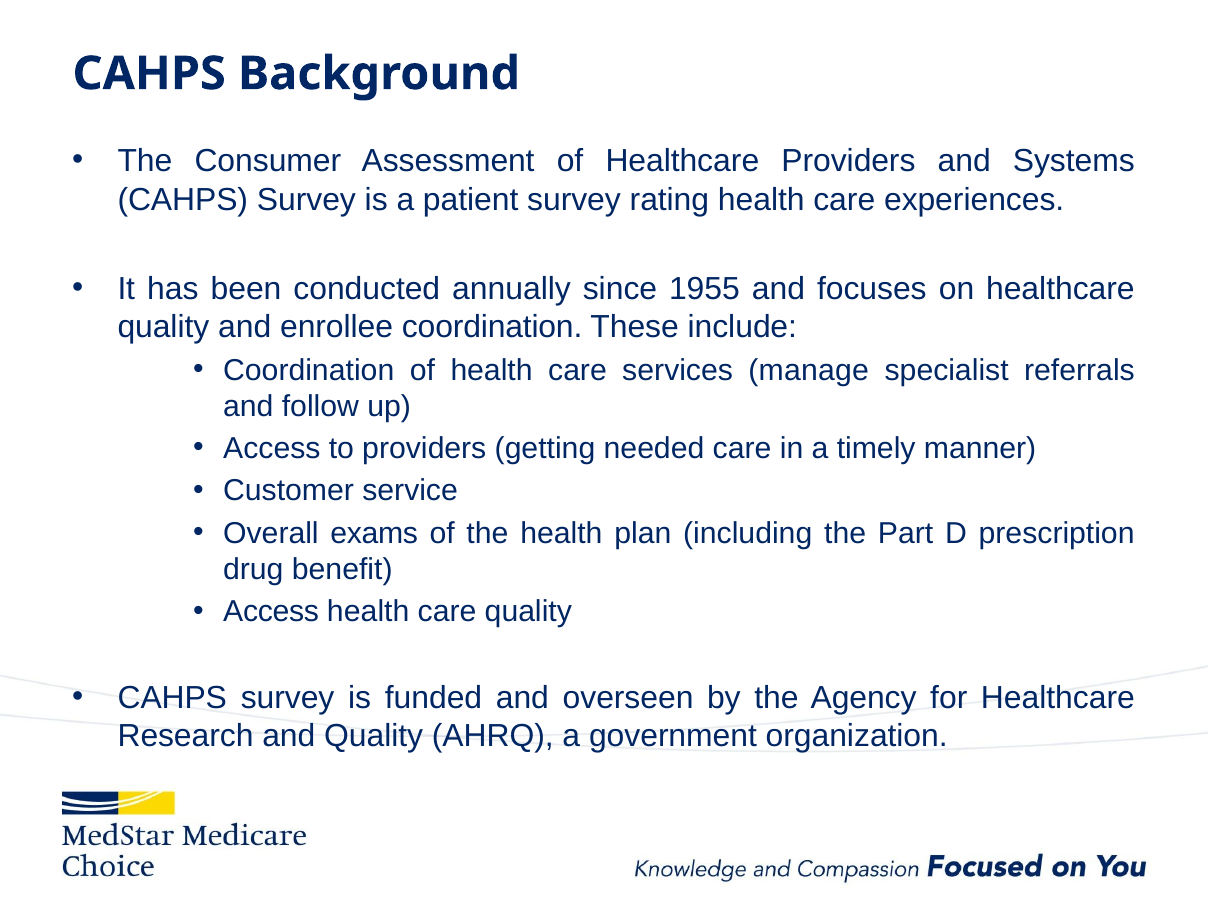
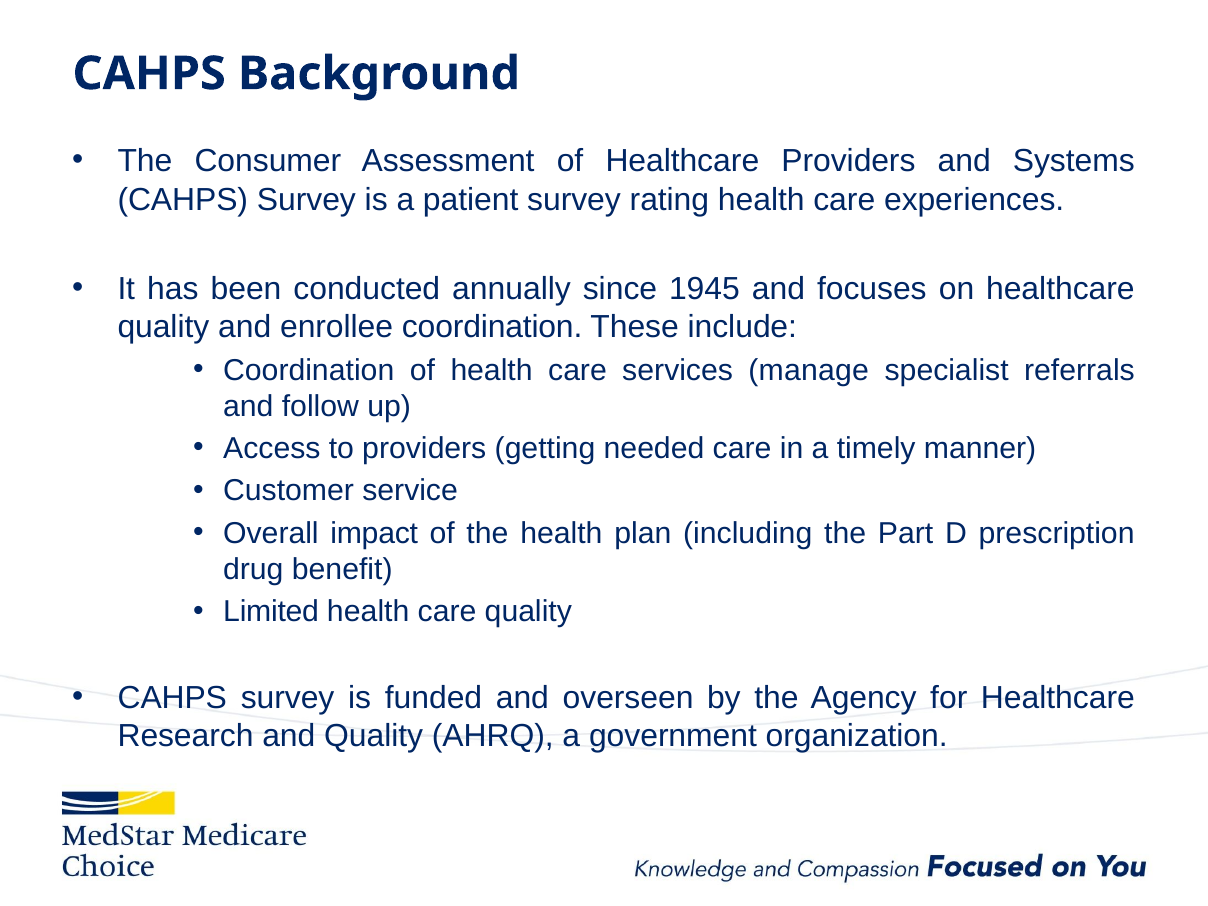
1955: 1955 -> 1945
exams: exams -> impact
Access at (271, 612): Access -> Limited
